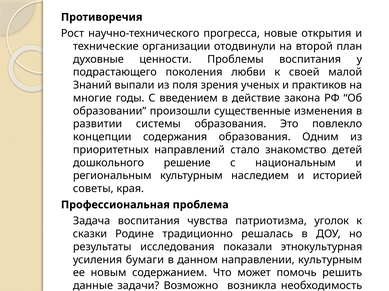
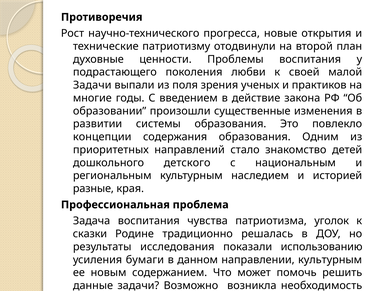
технические организации: организации -> патриотизму
Знаний at (92, 85): Знаний -> Задачи
решение: решение -> детского
советы: советы -> разные
этнокультурная: этнокультурная -> использованию
